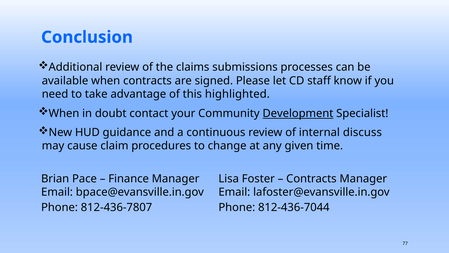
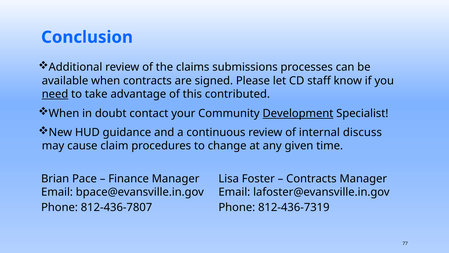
need underline: none -> present
highlighted: highlighted -> contributed
812-436-7044: 812-436-7044 -> 812-436-7319
